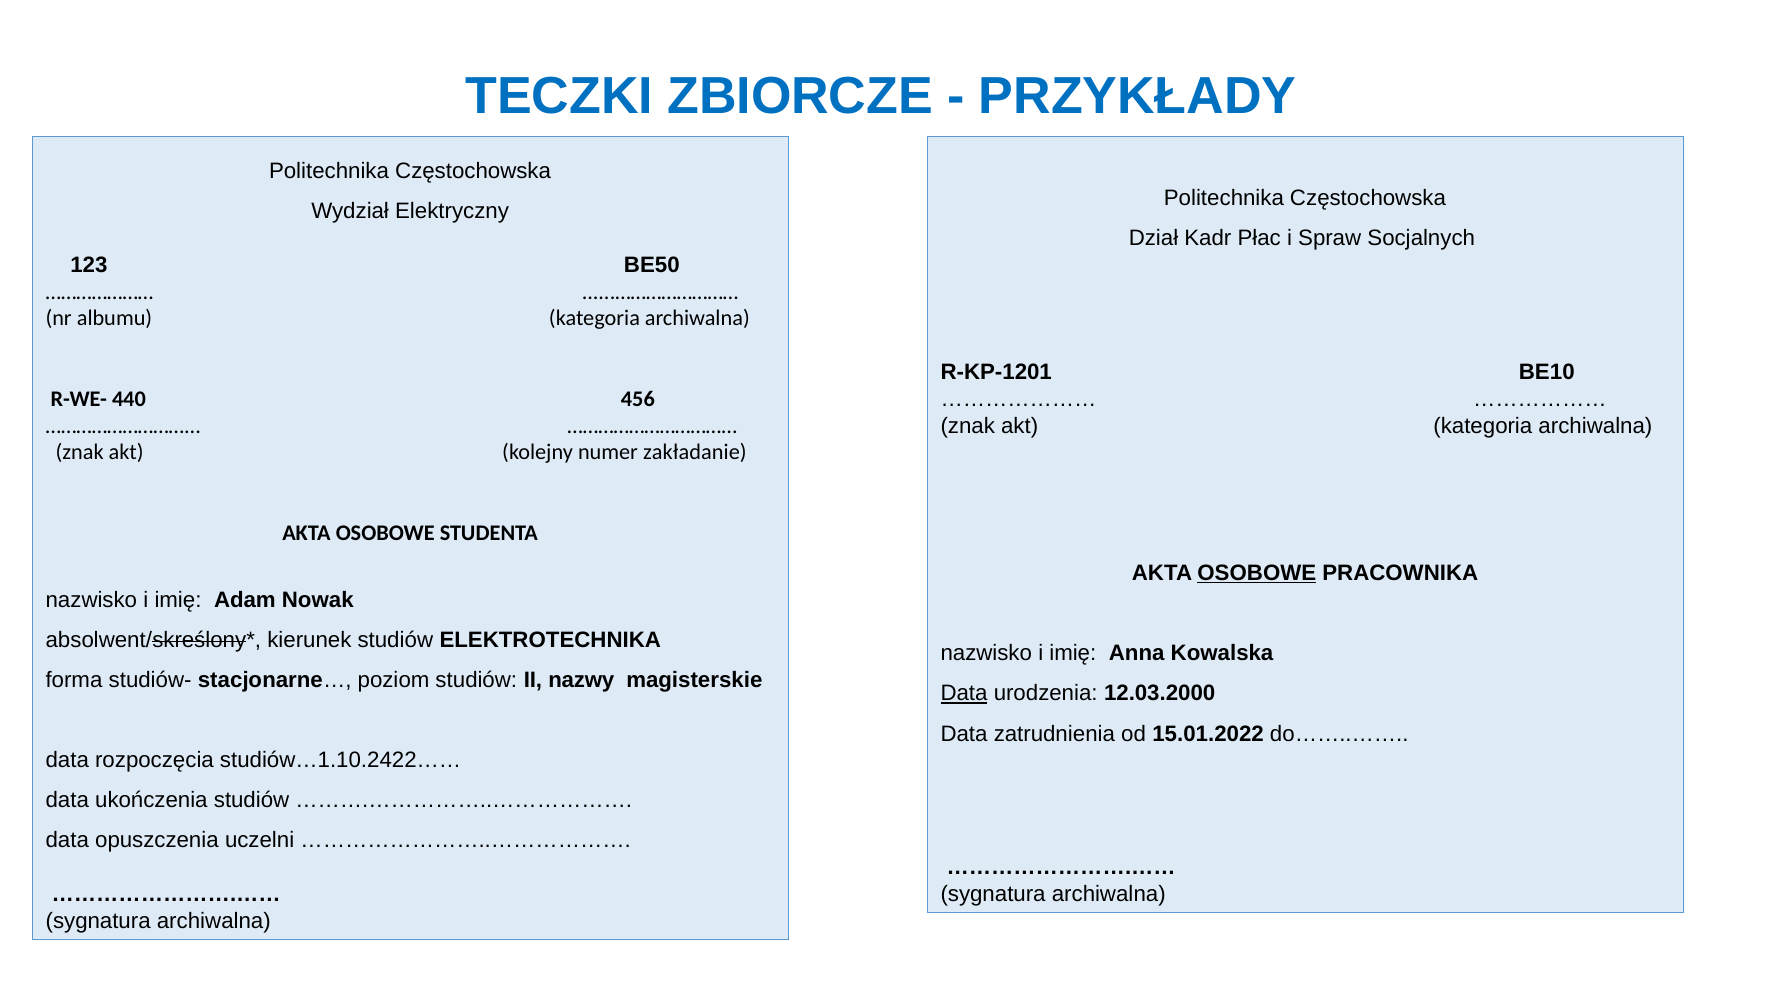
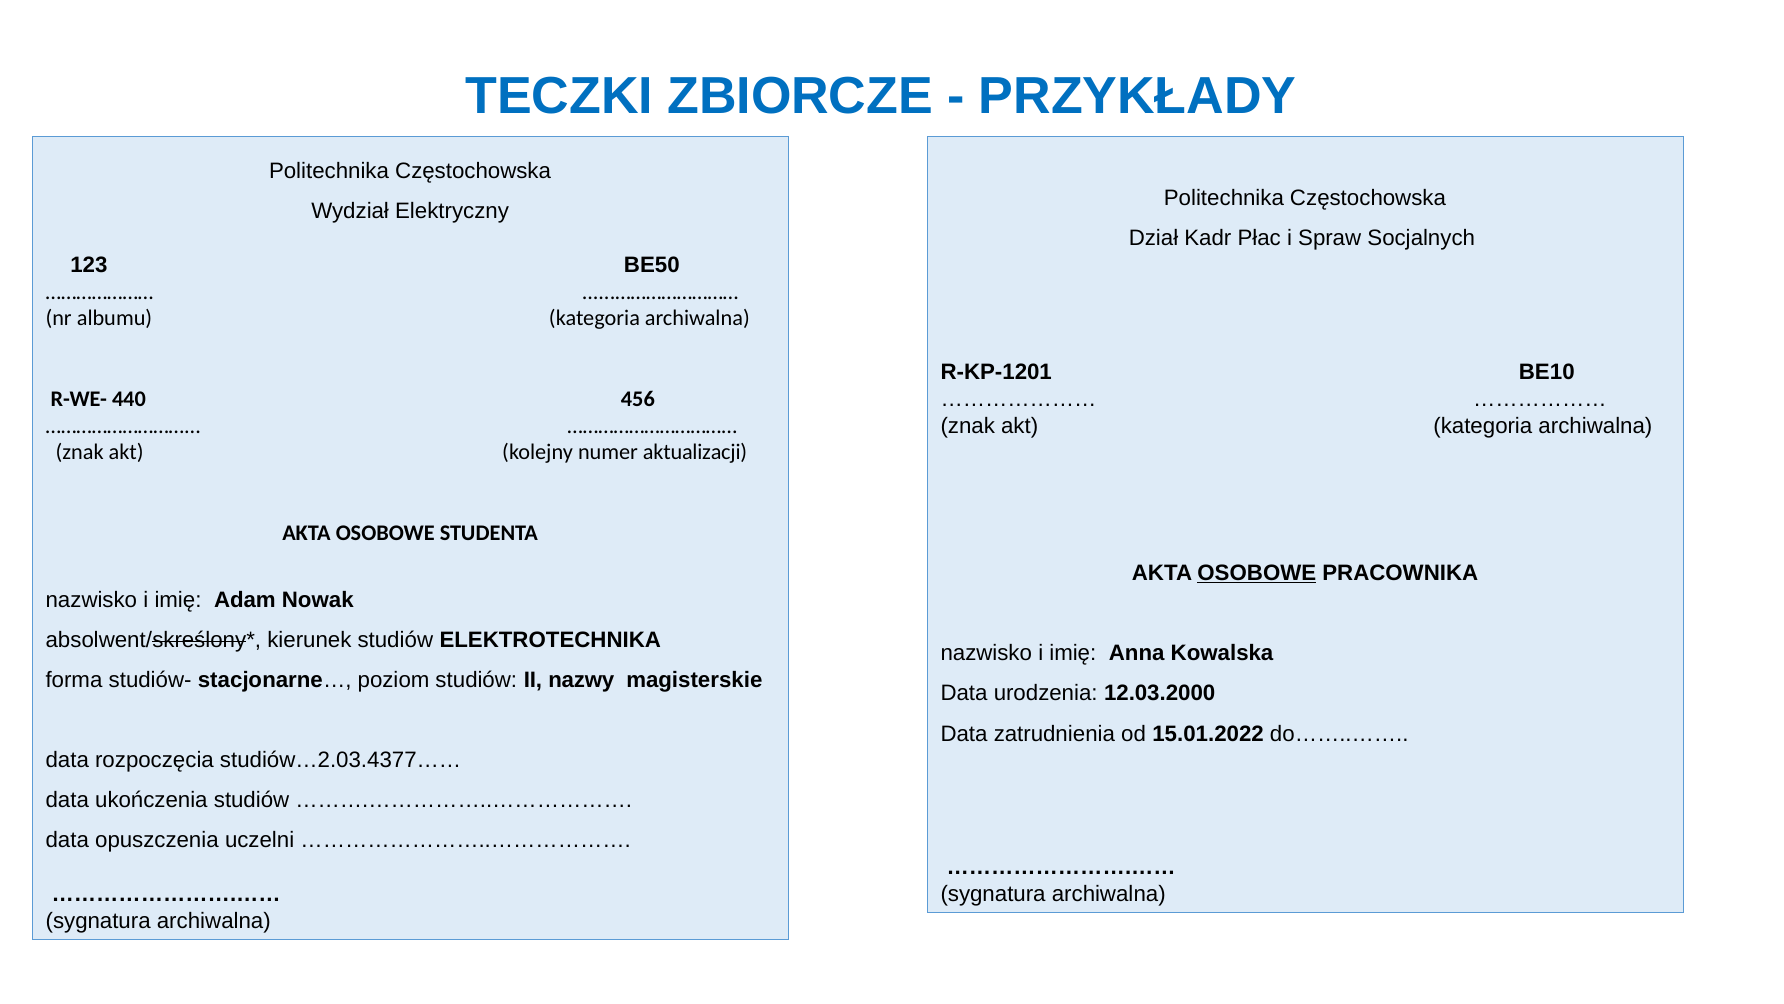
zakładanie: zakładanie -> aktualizacji
Data at (964, 693) underline: present -> none
studiów…1.10.2422……: studiów…1.10.2422…… -> studiów…2.03.4377……
